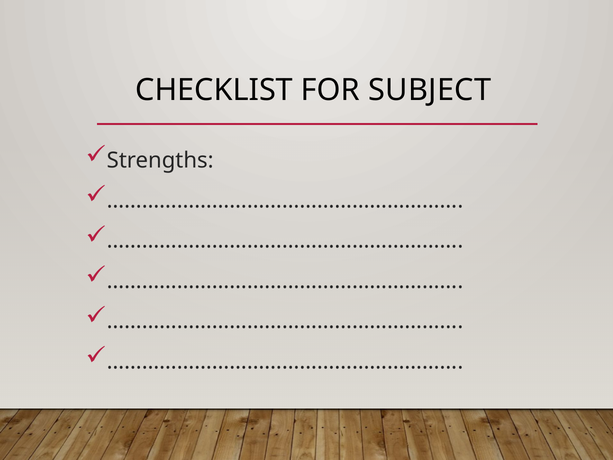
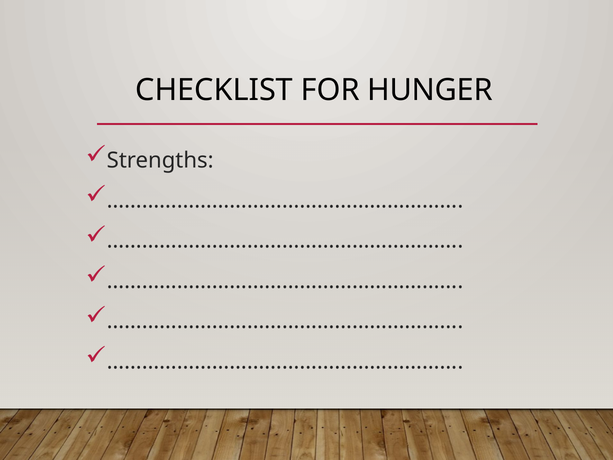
SUBJECT: SUBJECT -> HUNGER
